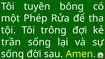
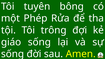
trần: trần -> giáo
